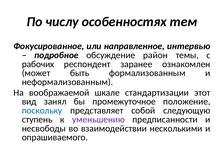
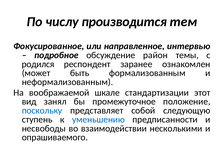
особенностях: особенностях -> производится
рабочих: рабочих -> родился
уменьшению colour: purple -> blue
